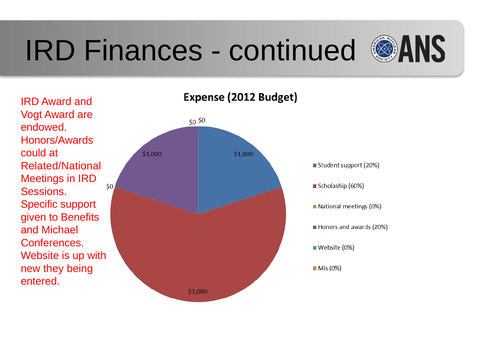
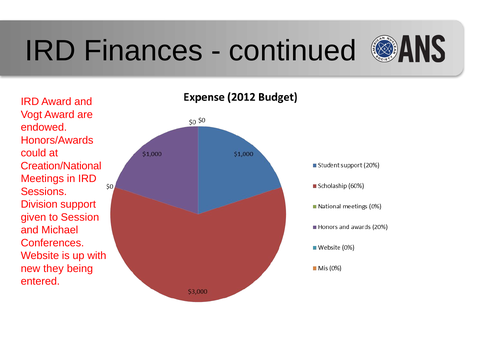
Related/National: Related/National -> Creation/National
Specific: Specific -> Division
Benefits: Benefits -> Session
